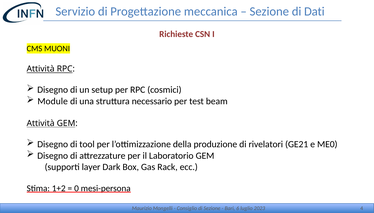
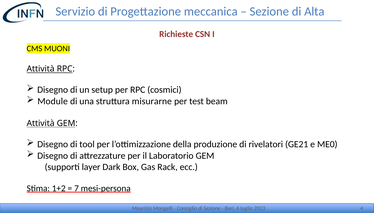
Dati: Dati -> Alta
necessario: necessario -> misurarne
0: 0 -> 7
